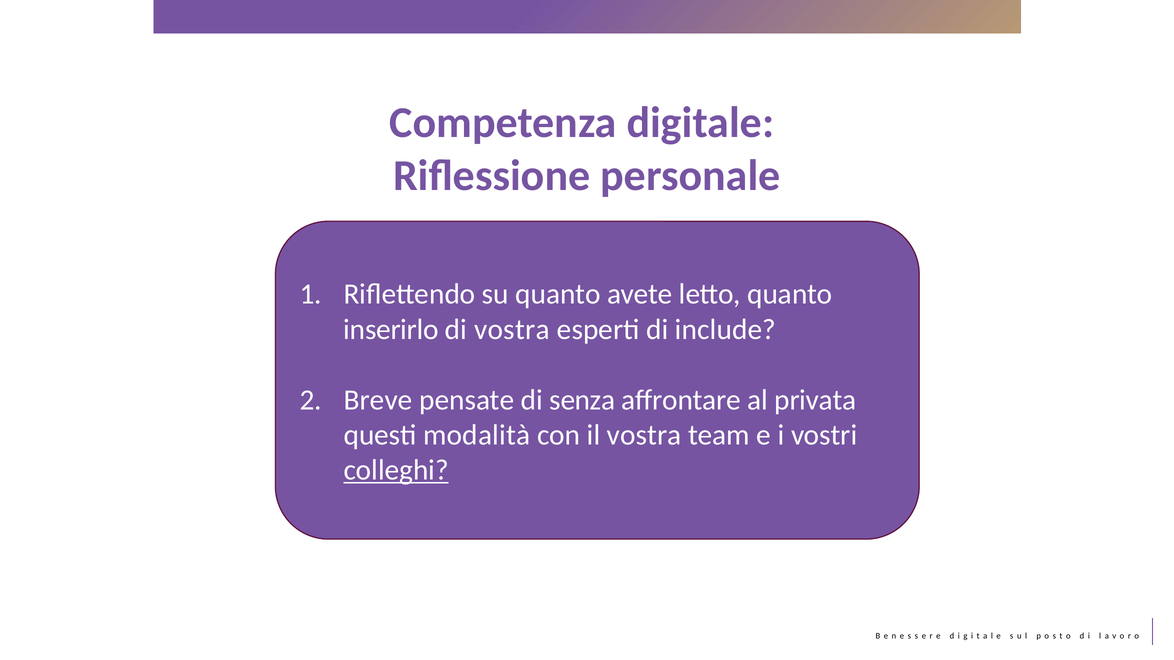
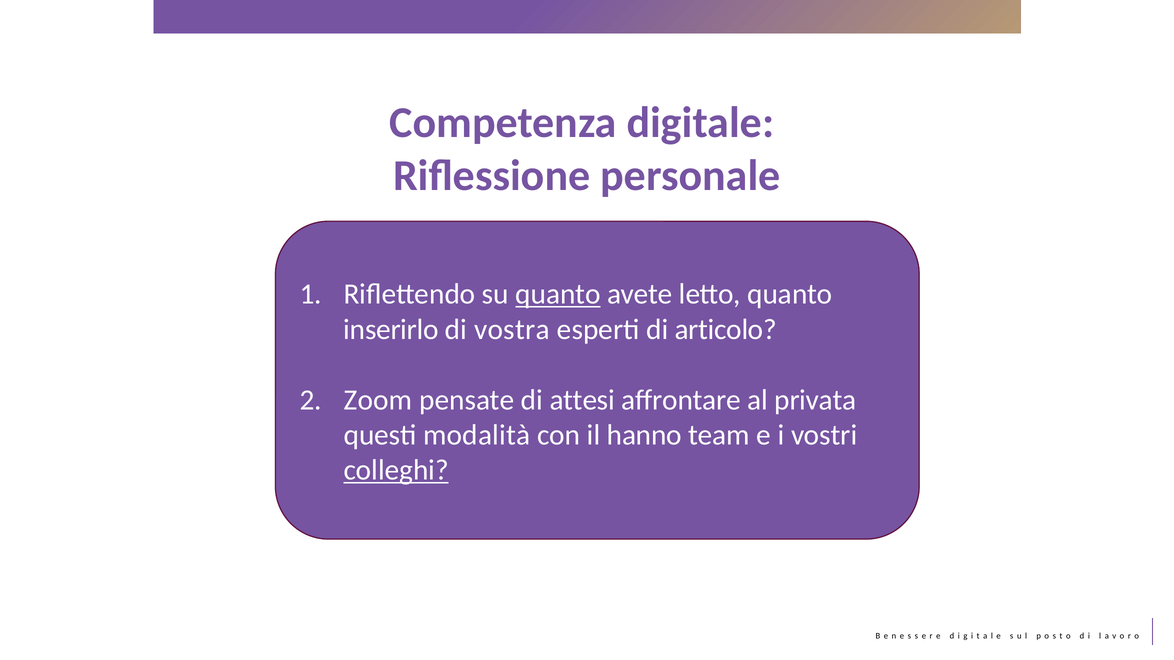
quanto at (558, 294) underline: none -> present
include: include -> articolo
Breve: Breve -> Zoom
senza: senza -> attesi
il vostra: vostra -> hanno
